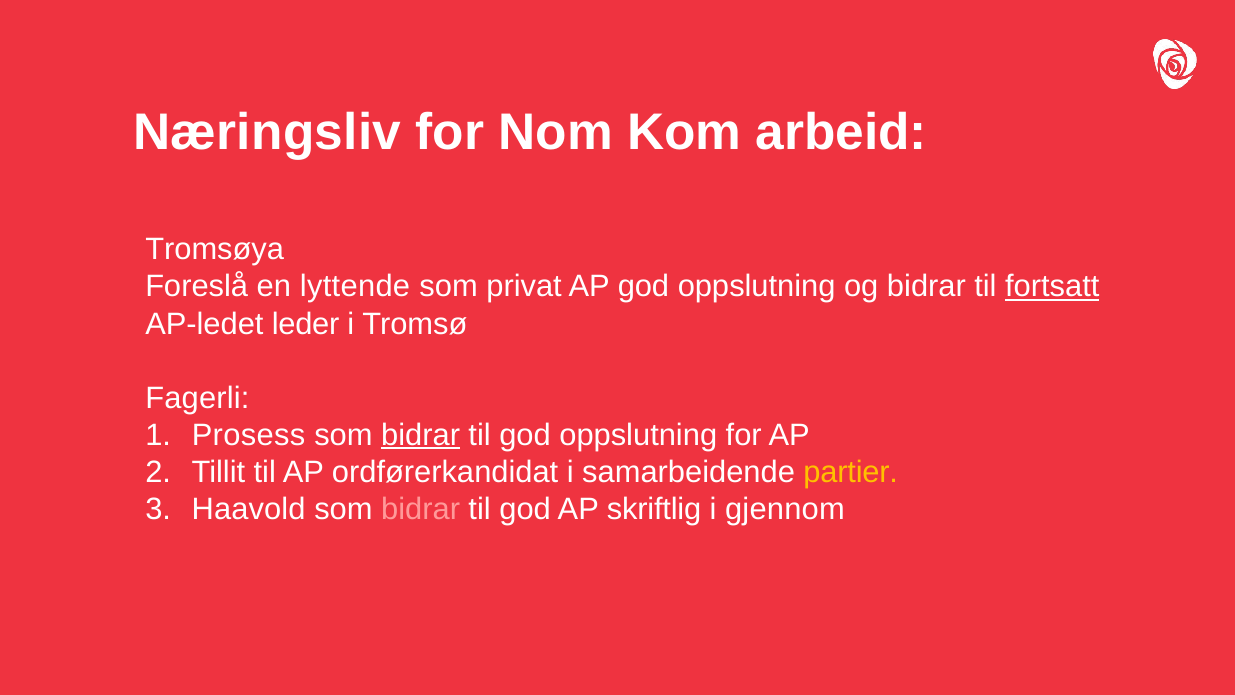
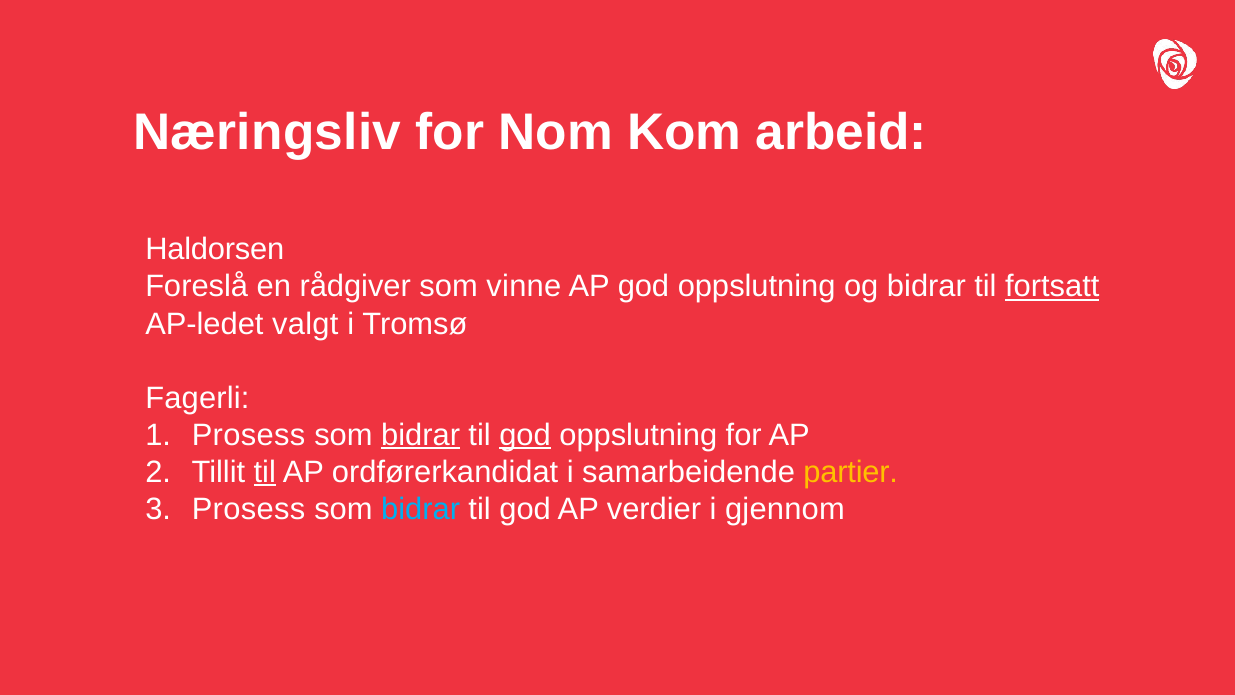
Tromsøya: Tromsøya -> Haldorsen
lyttende: lyttende -> rådgiver
privat: privat -> vinne
leder: leder -> valgt
god at (525, 435) underline: none -> present
til at (265, 472) underline: none -> present
Haavold at (249, 509): Haavold -> Prosess
bidrar at (421, 509) colour: pink -> light blue
skriftlig: skriftlig -> verdier
